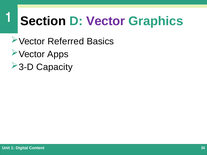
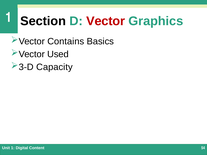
Vector colour: purple -> red
Referred: Referred -> Contains
Apps: Apps -> Used
